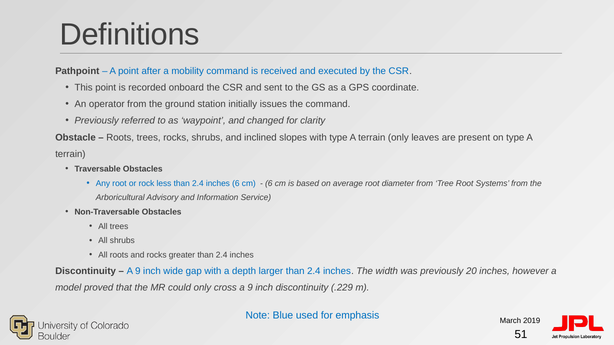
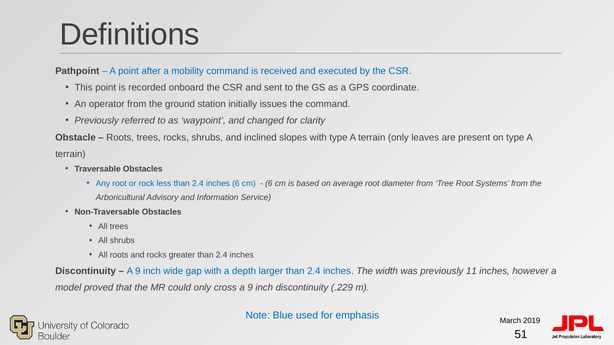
20: 20 -> 11
